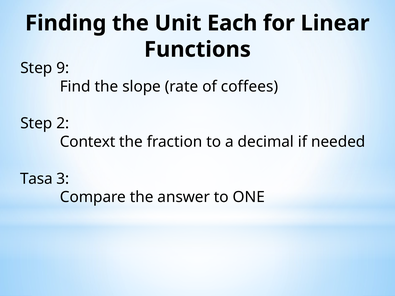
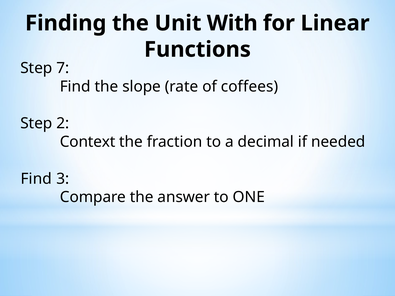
Each: Each -> With
9: 9 -> 7
Tasa at (36, 179): Tasa -> Find
